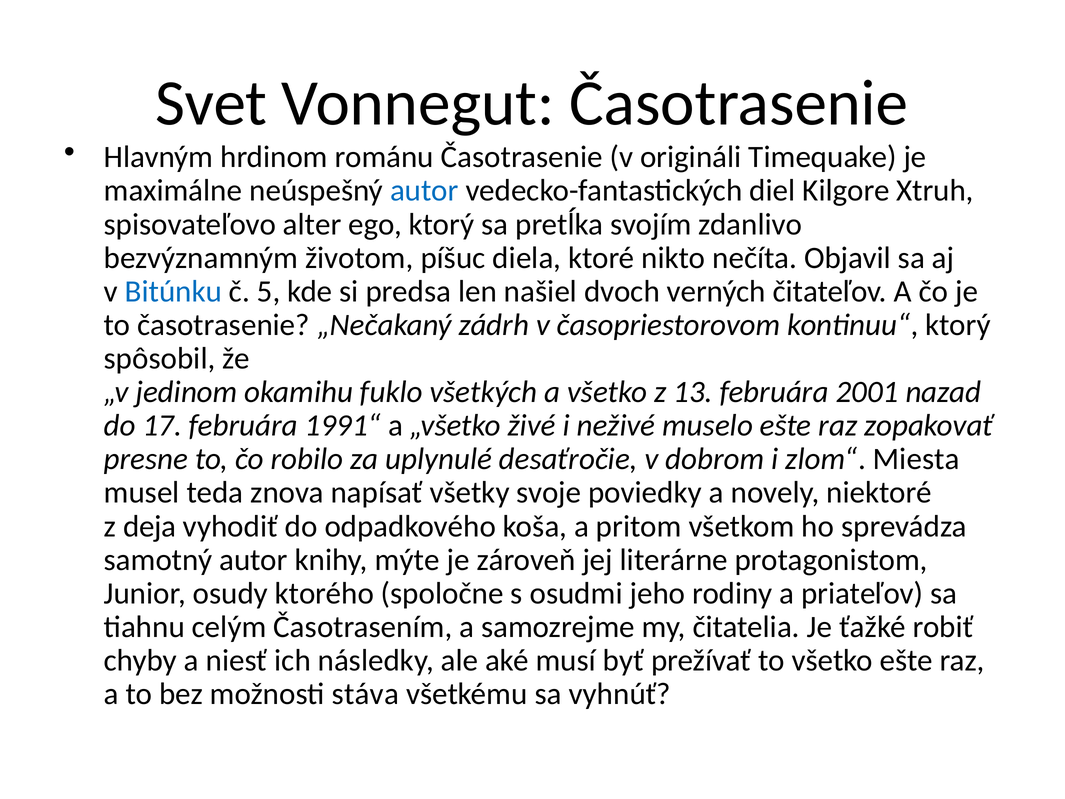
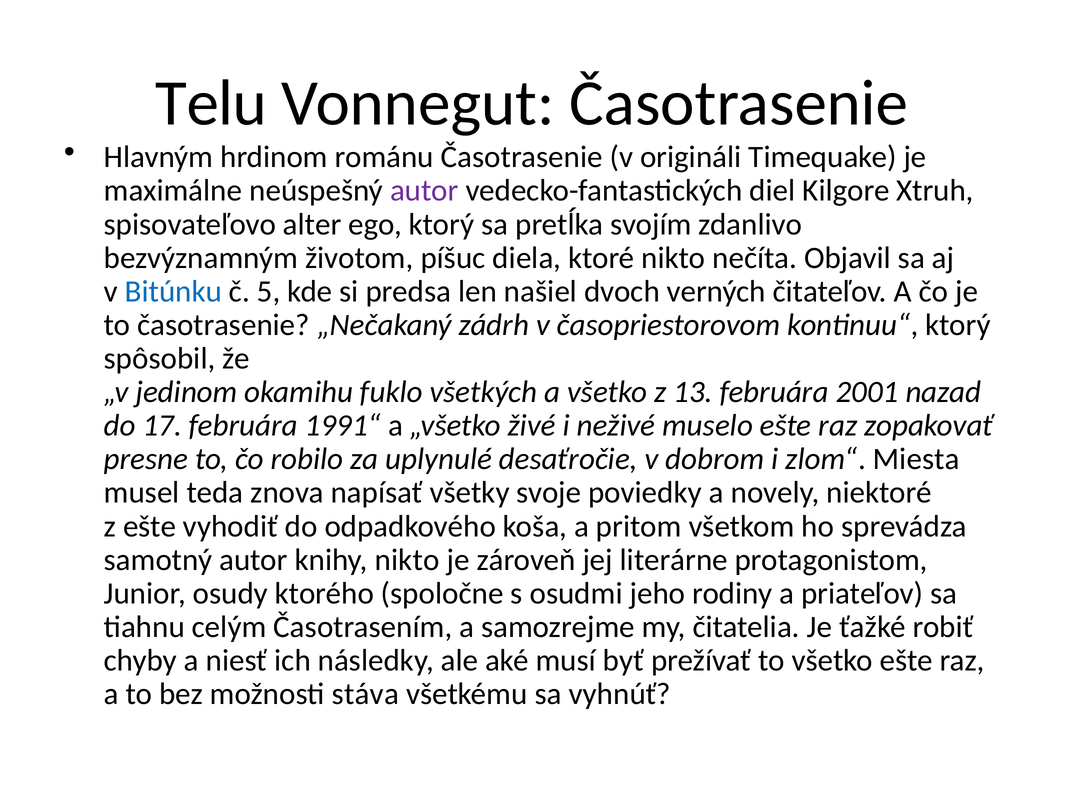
Svet: Svet -> Telu
autor at (424, 191) colour: blue -> purple
z deja: deja -> ešte
knihy mýte: mýte -> nikto
